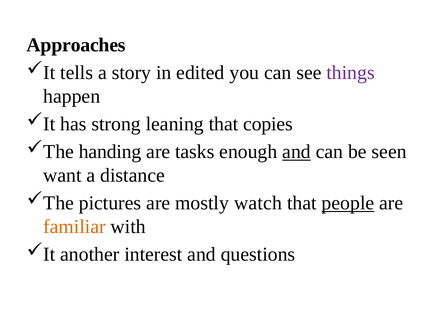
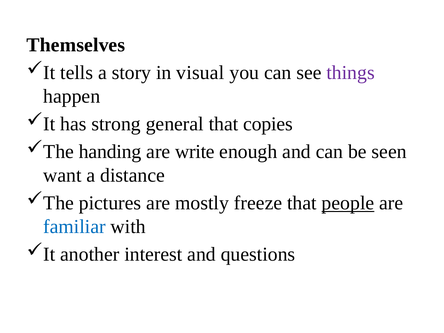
Approaches: Approaches -> Themselves
edited: edited -> visual
leaning: leaning -> general
tasks: tasks -> write
and at (297, 152) underline: present -> none
watch: watch -> freeze
familiar colour: orange -> blue
